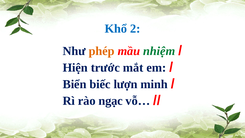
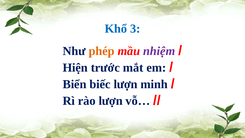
2: 2 -> 3
nhiệm colour: green -> purple
rào ngạc: ngạc -> lượn
